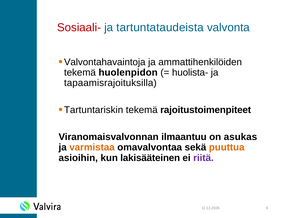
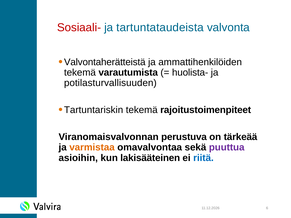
Valvontahavaintoja: Valvontahavaintoja -> Valvontaherätteistä
huolenpidon: huolenpidon -> varautumista
tapaamisrajoituksilla: tapaamisrajoituksilla -> potilasturvallisuuden
ilmaantuu: ilmaantuu -> perustuva
asukas: asukas -> tärkeää
puuttua colour: orange -> purple
riitä colour: purple -> blue
